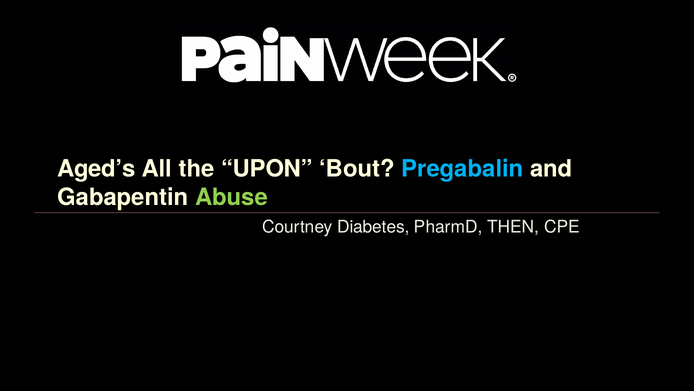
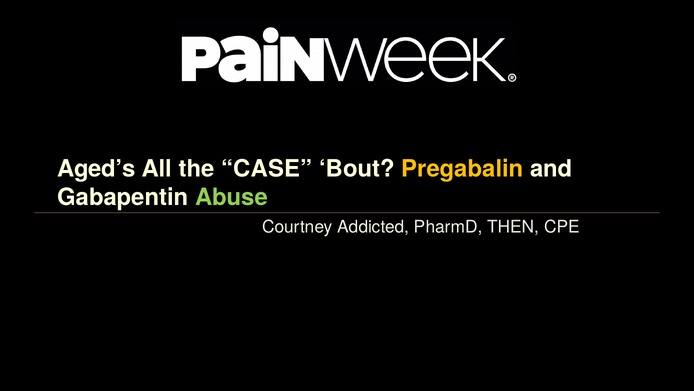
UPON: UPON -> CASE
Pregabalin colour: light blue -> yellow
Diabetes: Diabetes -> Addicted
